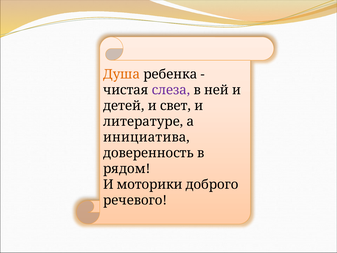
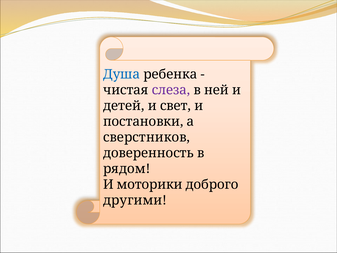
Душа colour: orange -> blue
литературе: литературе -> постановки
инициатива: инициатива -> сверстников
речевого: речевого -> другими
